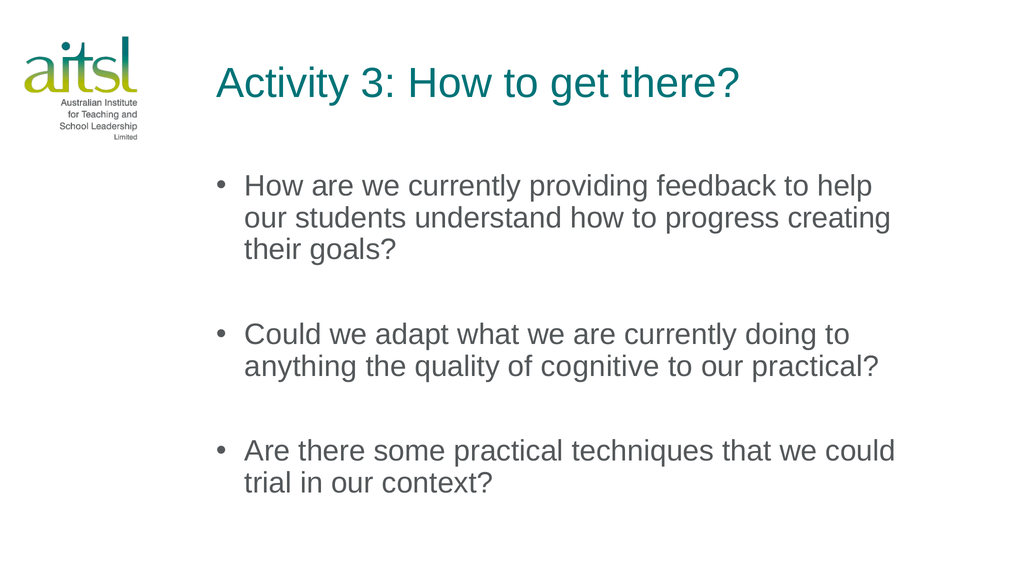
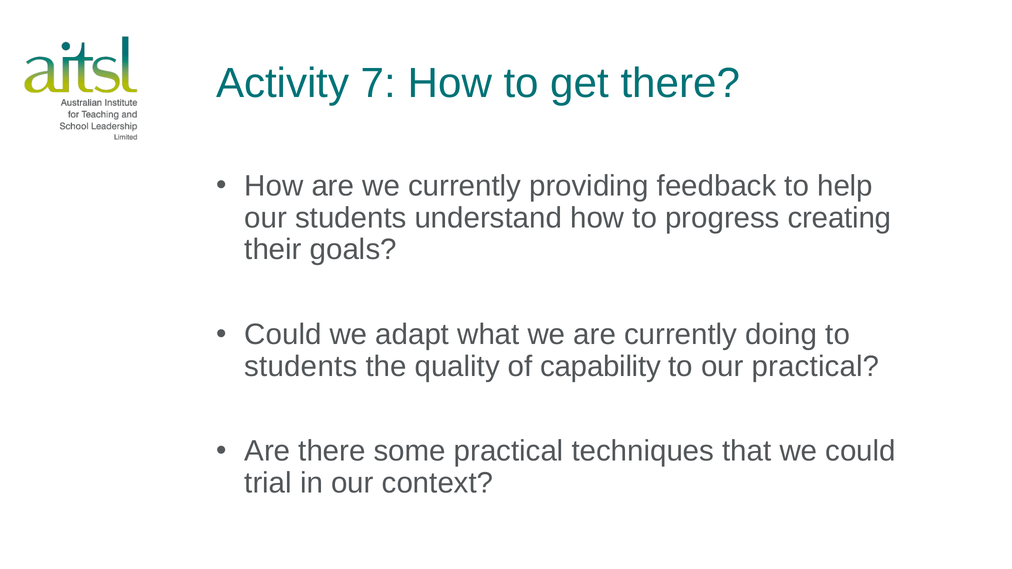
3: 3 -> 7
anything at (301, 366): anything -> students
cognitive: cognitive -> capability
